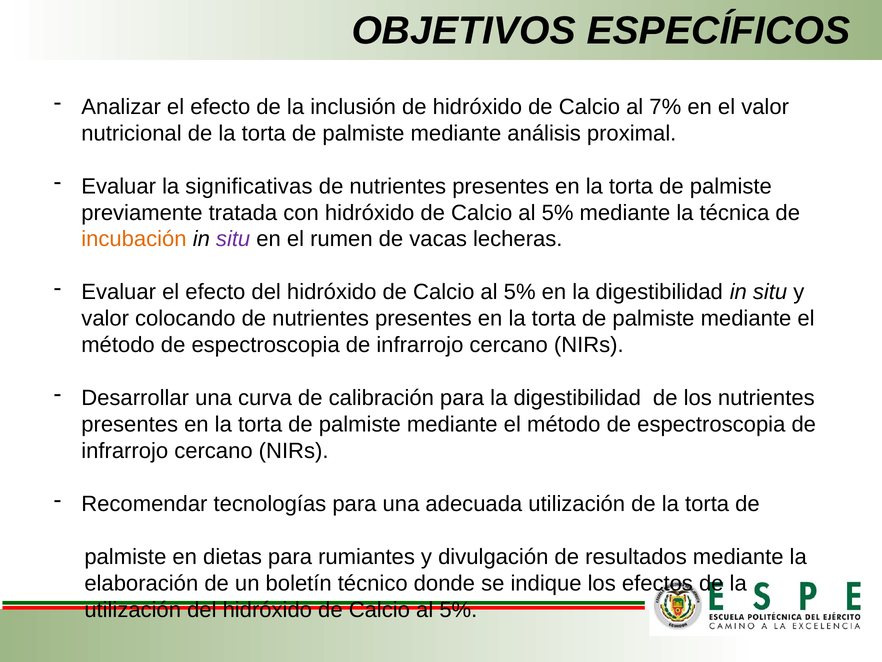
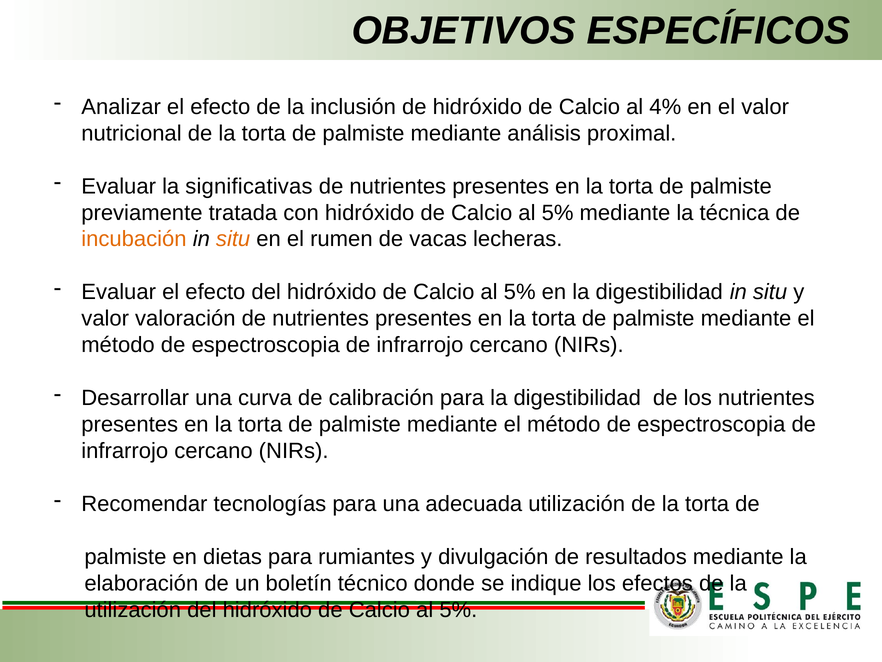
7%: 7% -> 4%
situ at (233, 239) colour: purple -> orange
colocando: colocando -> valoración
